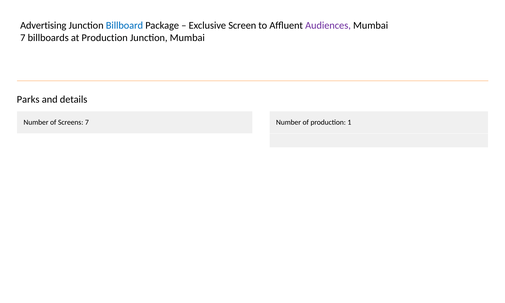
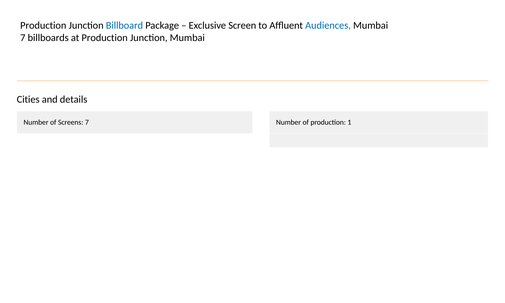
Advertising at (43, 25): Advertising -> Production
Audiences colour: purple -> blue
Parks: Parks -> Cities
